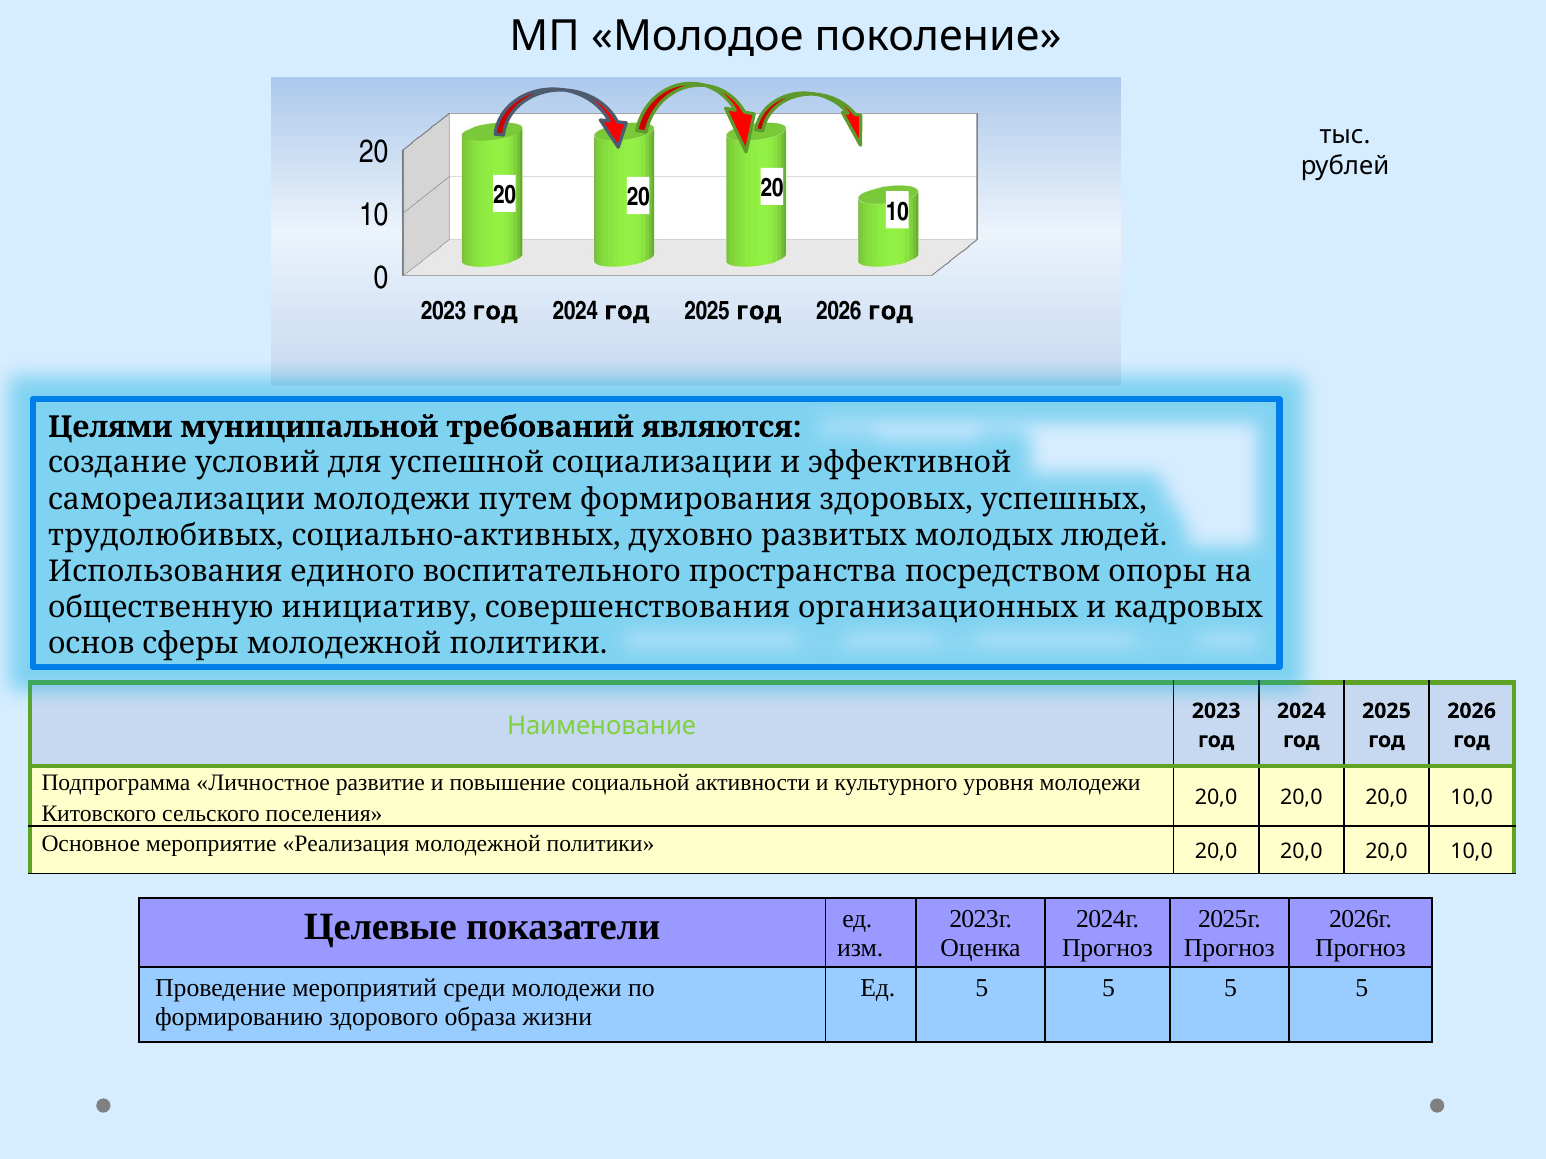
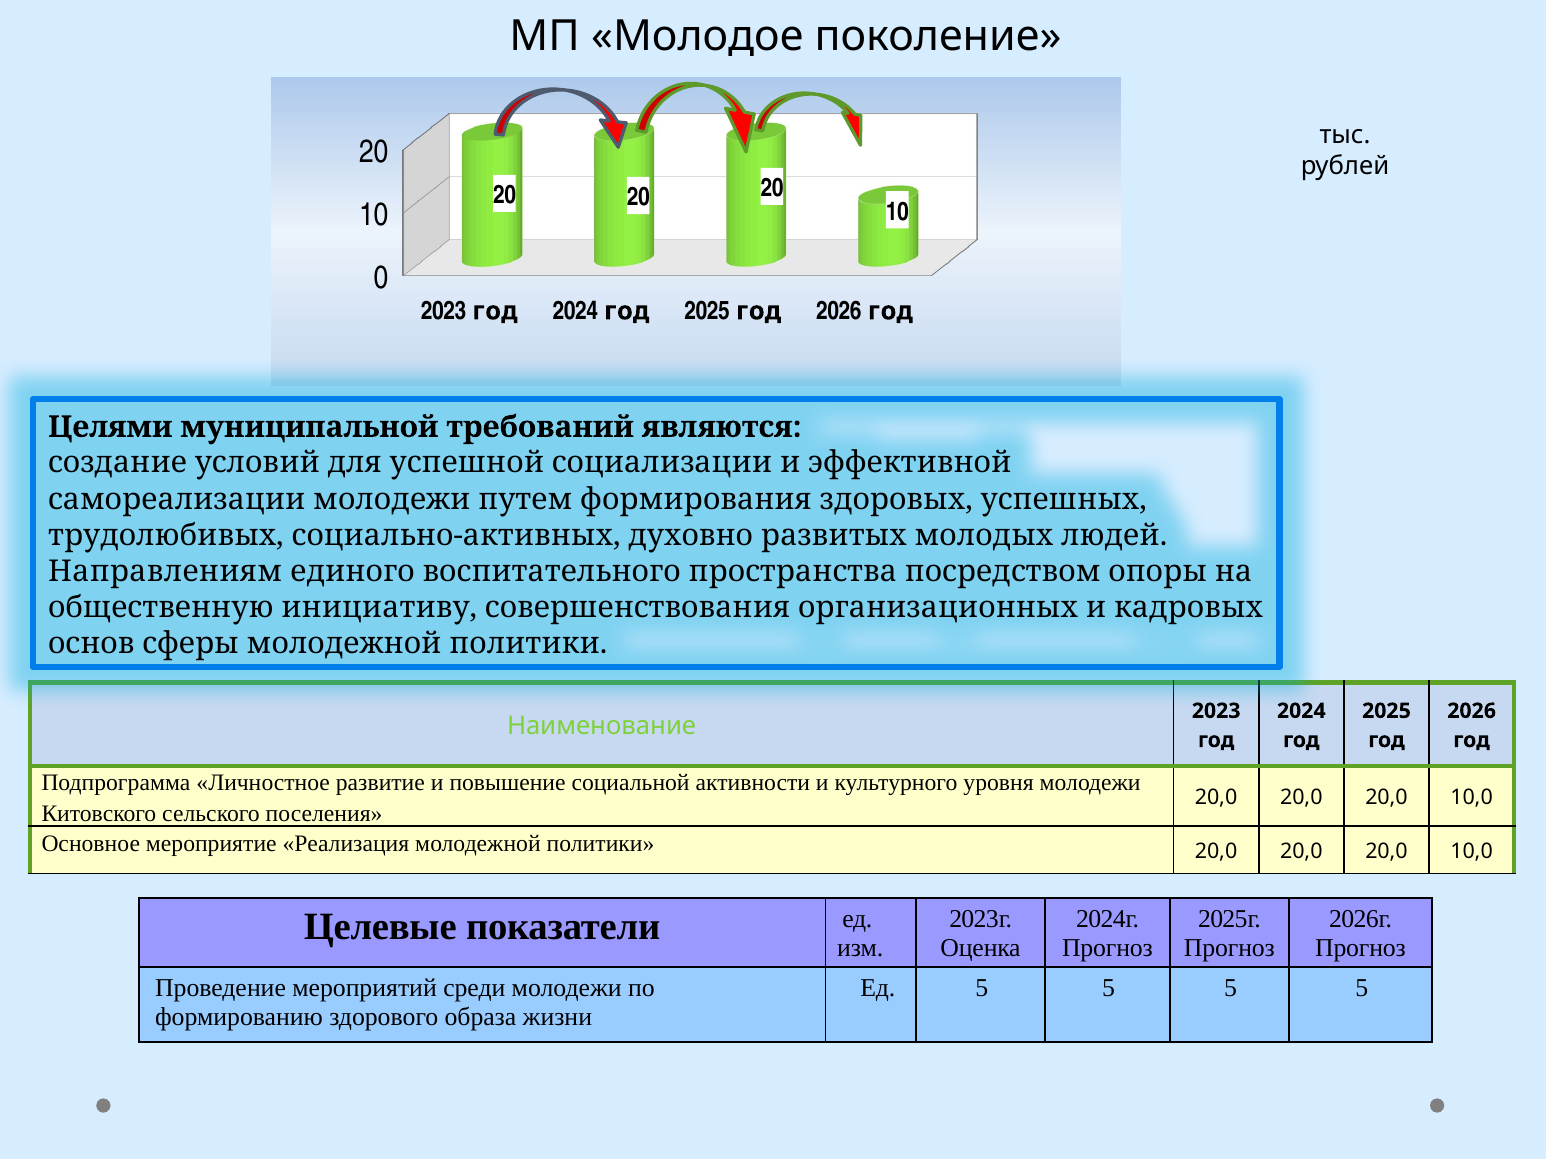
Использования: Использования -> Направлениям
